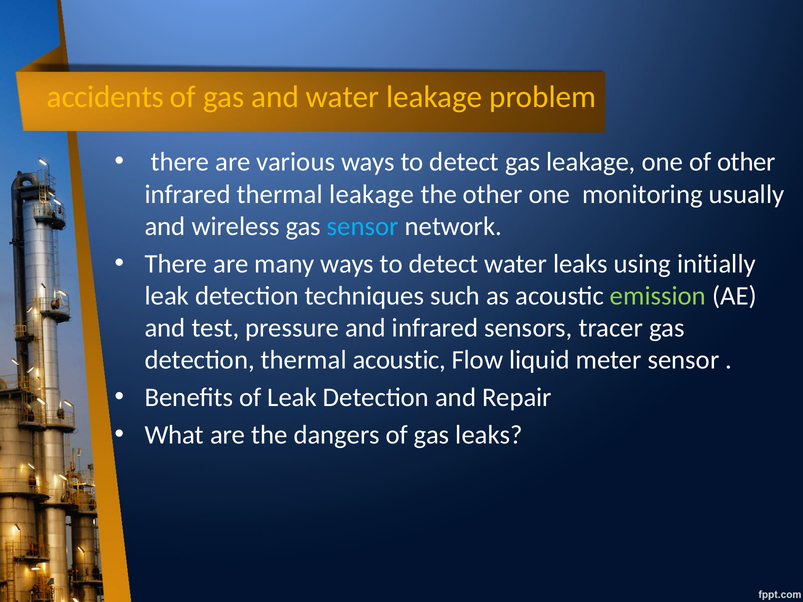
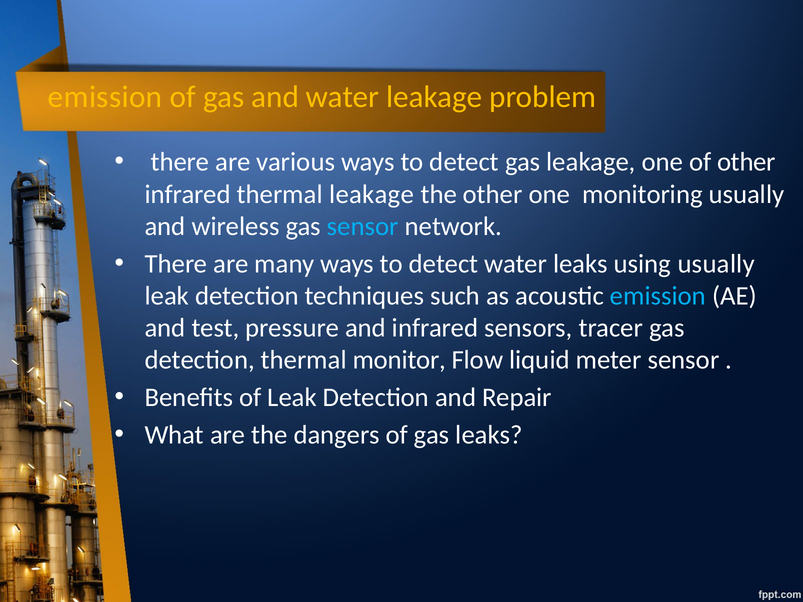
accidents at (105, 97): accidents -> emission
using initially: initially -> usually
emission at (658, 296) colour: light green -> light blue
thermal acoustic: acoustic -> monitor
